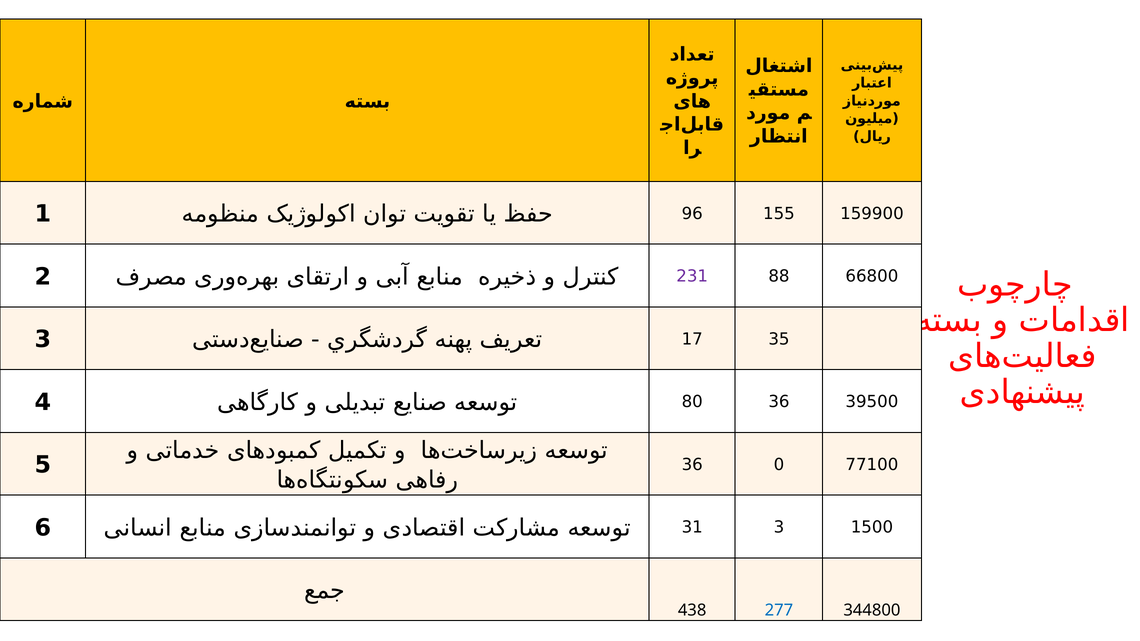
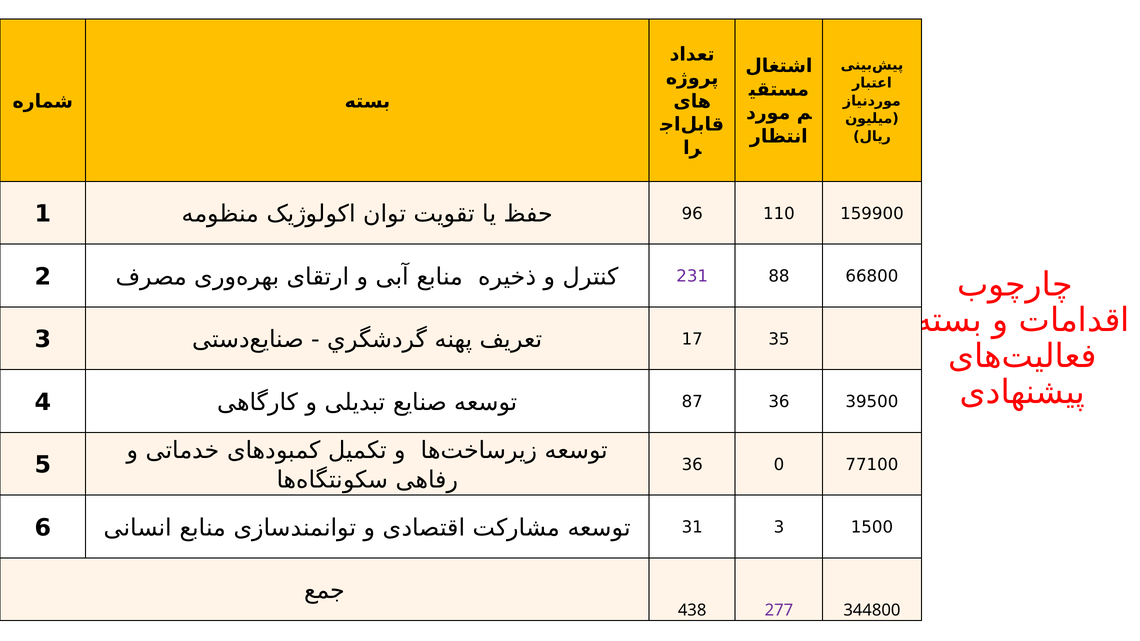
155: 155 -> 110
80: 80 -> 87
277 colour: blue -> purple
